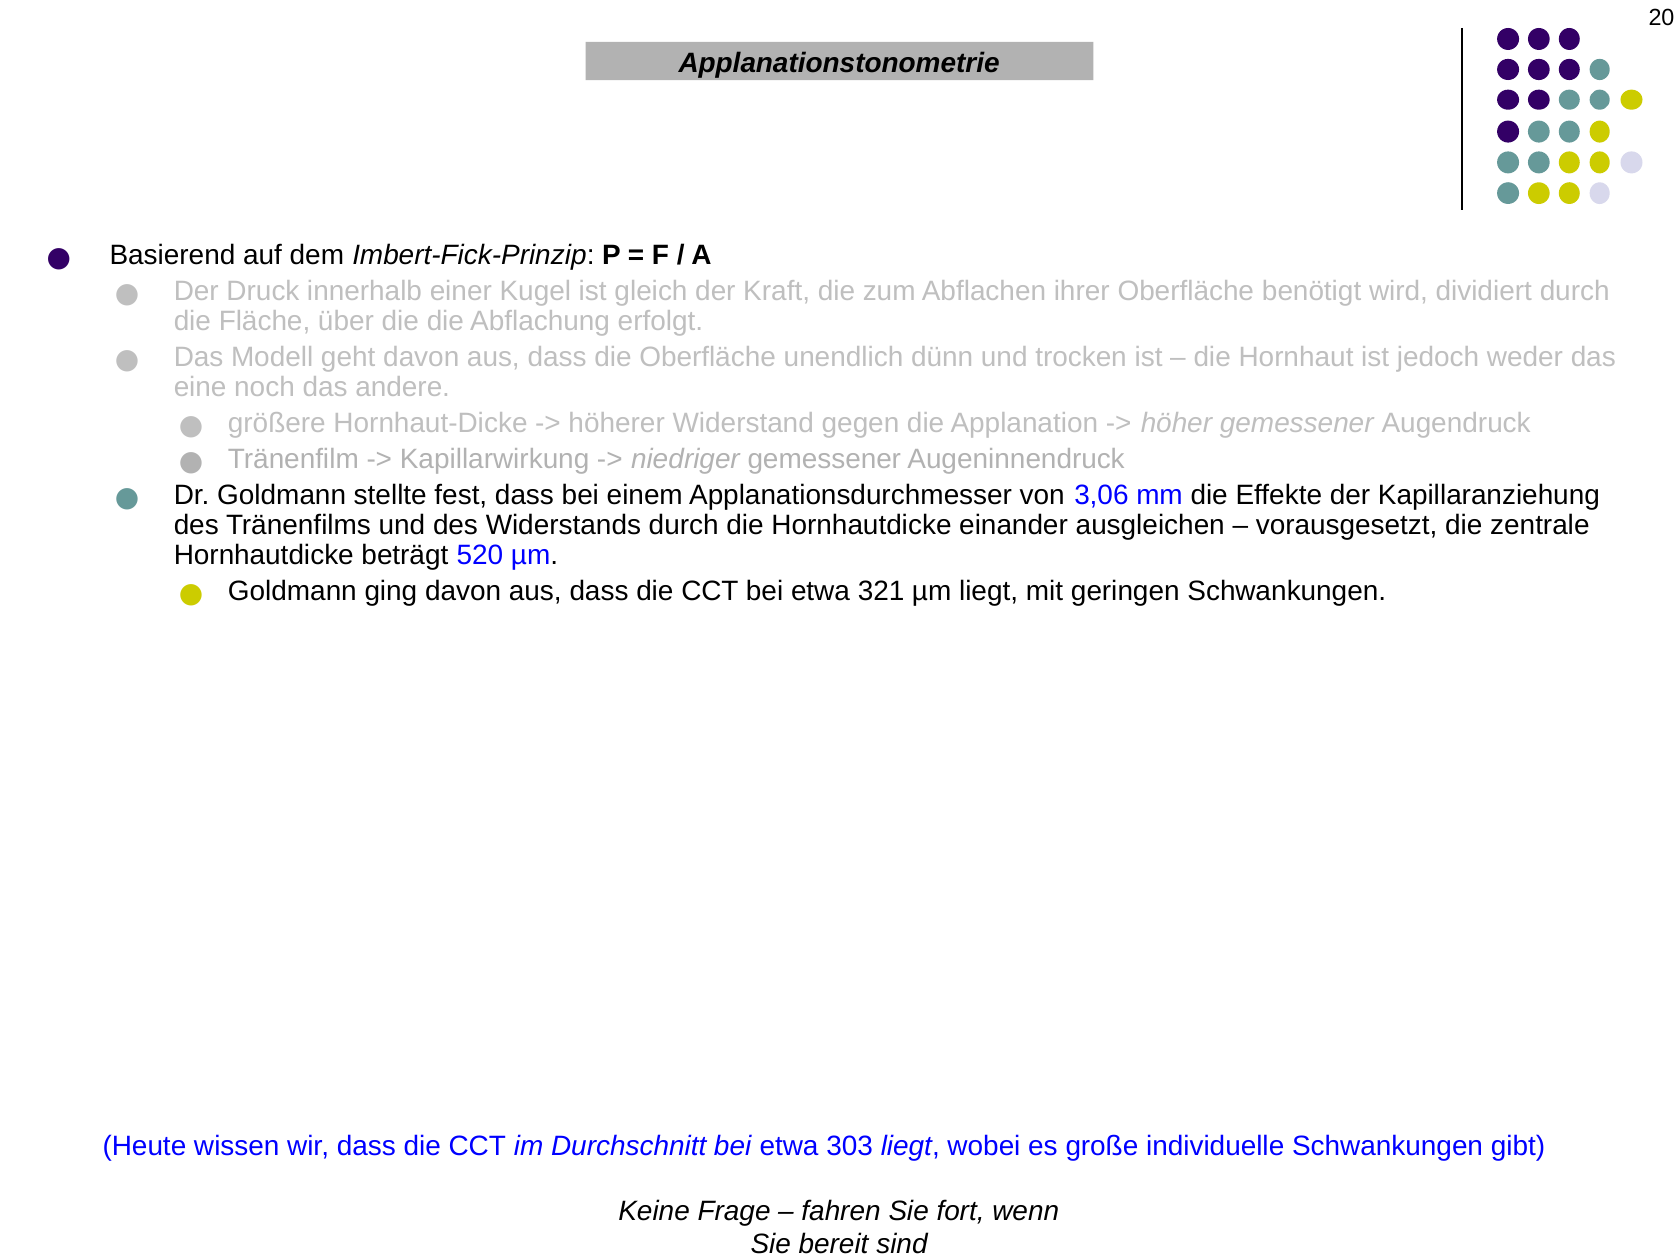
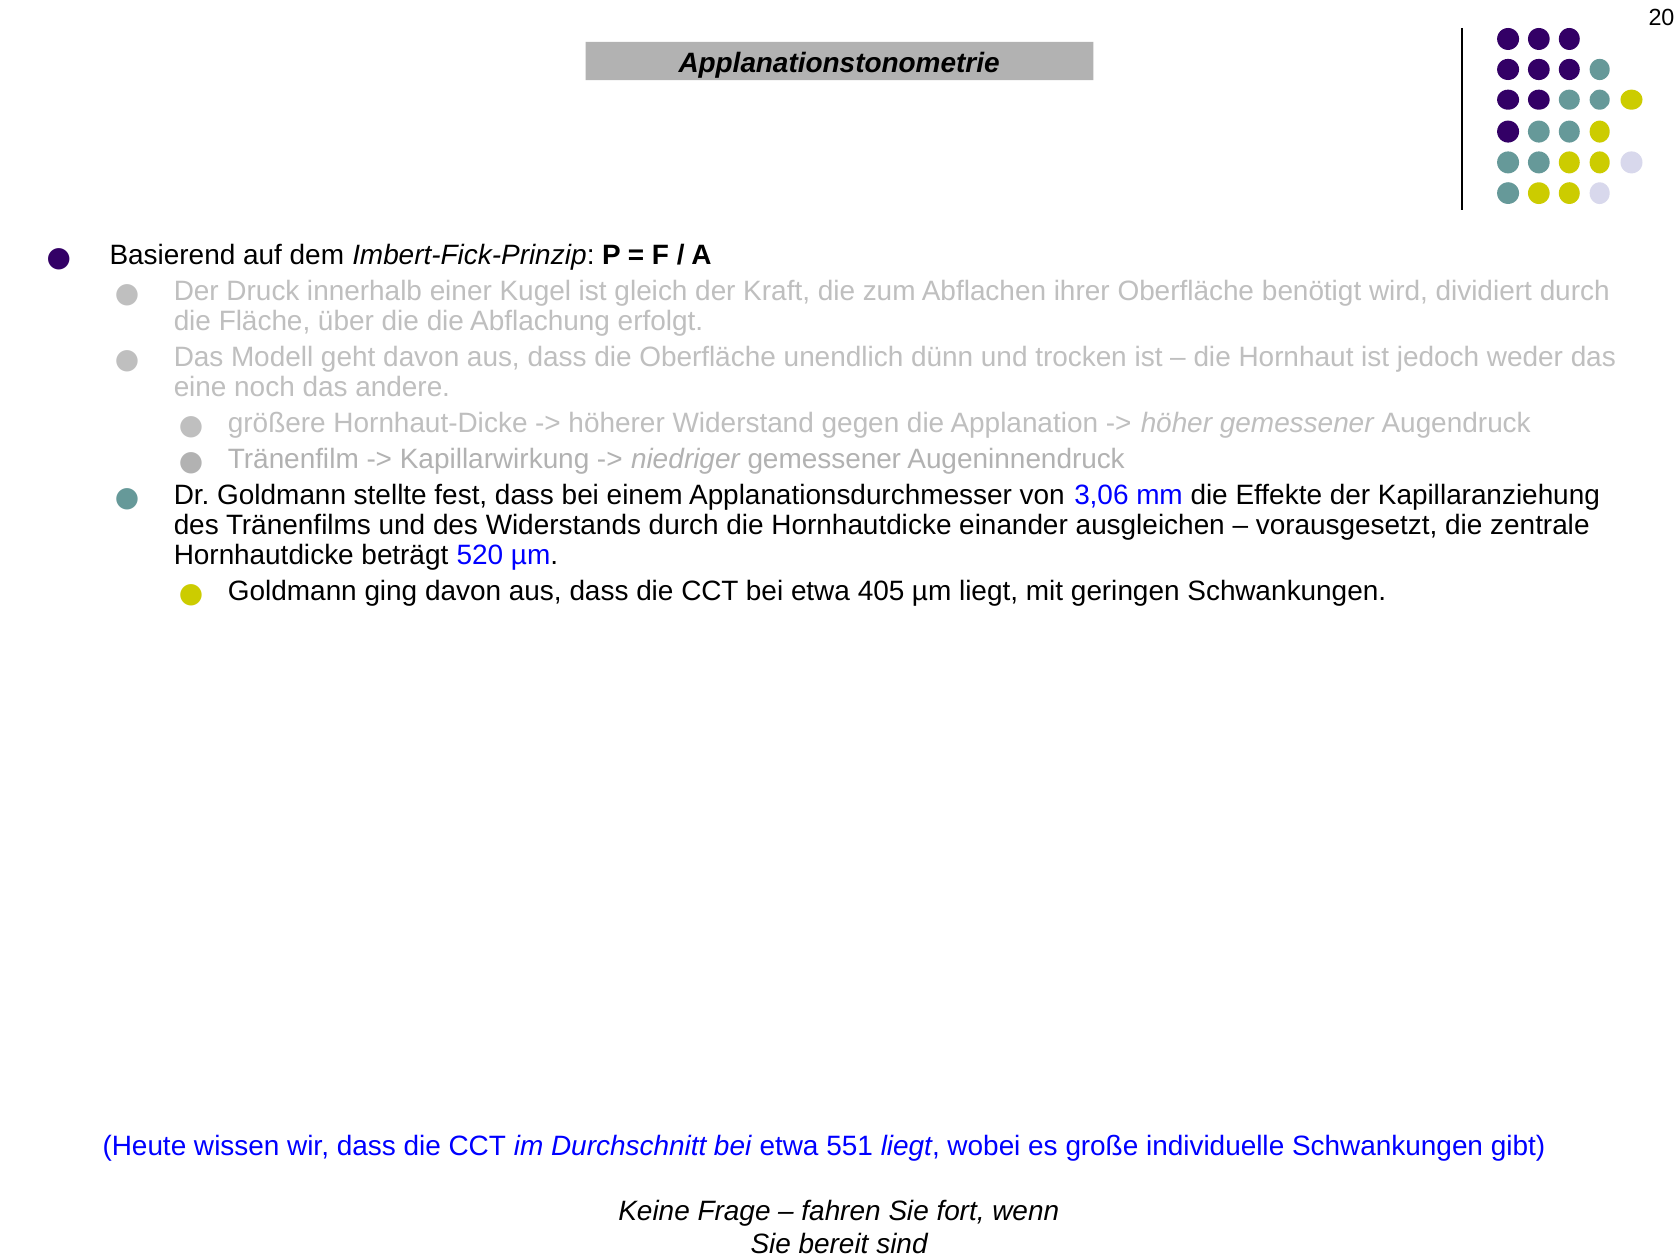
321: 321 -> 405
303: 303 -> 551
